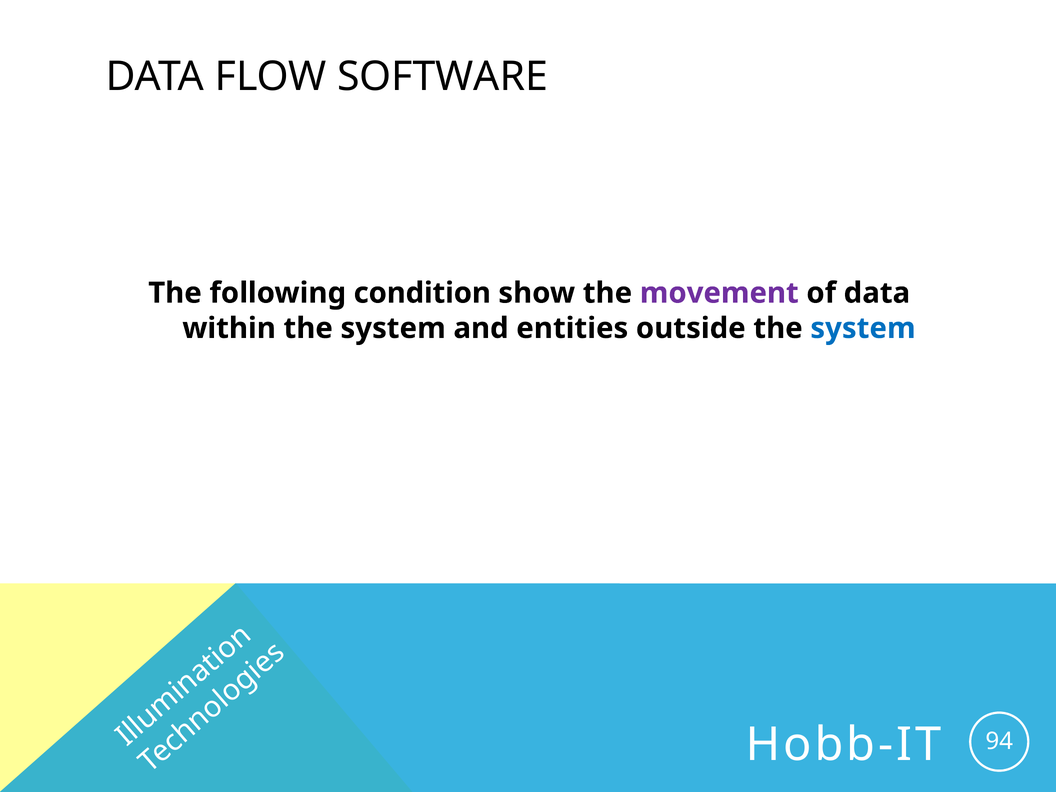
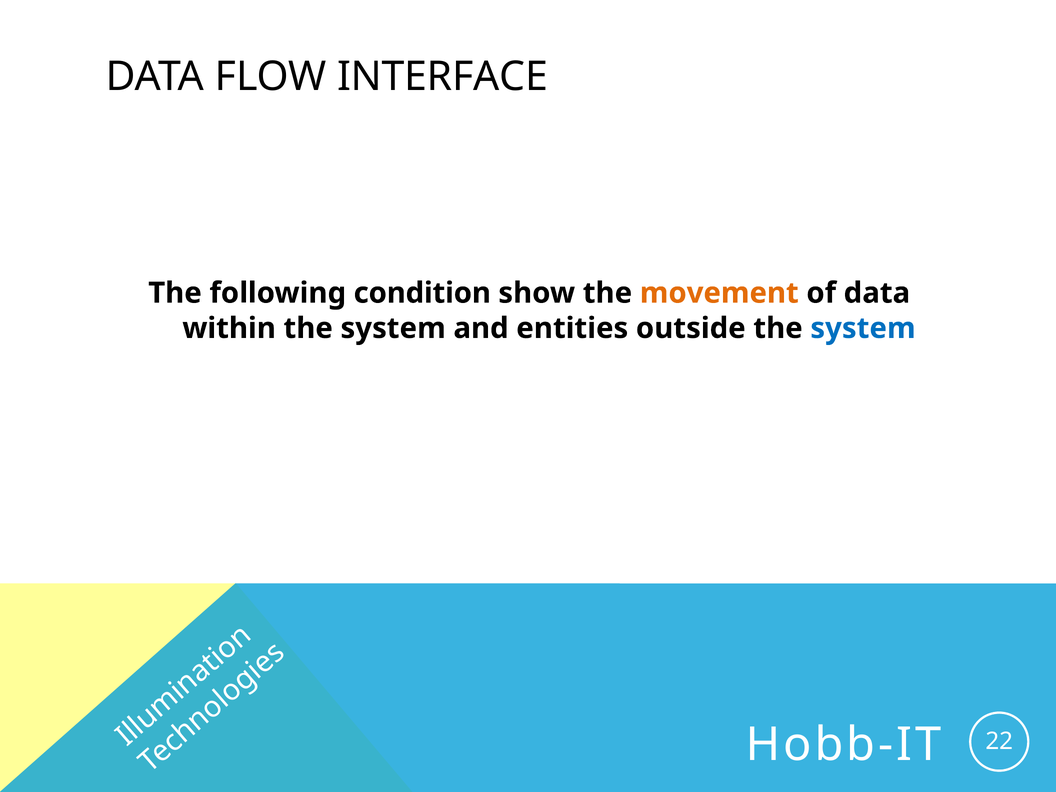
SOFTWARE: SOFTWARE -> INTERFACE
movement colour: purple -> orange
94: 94 -> 22
